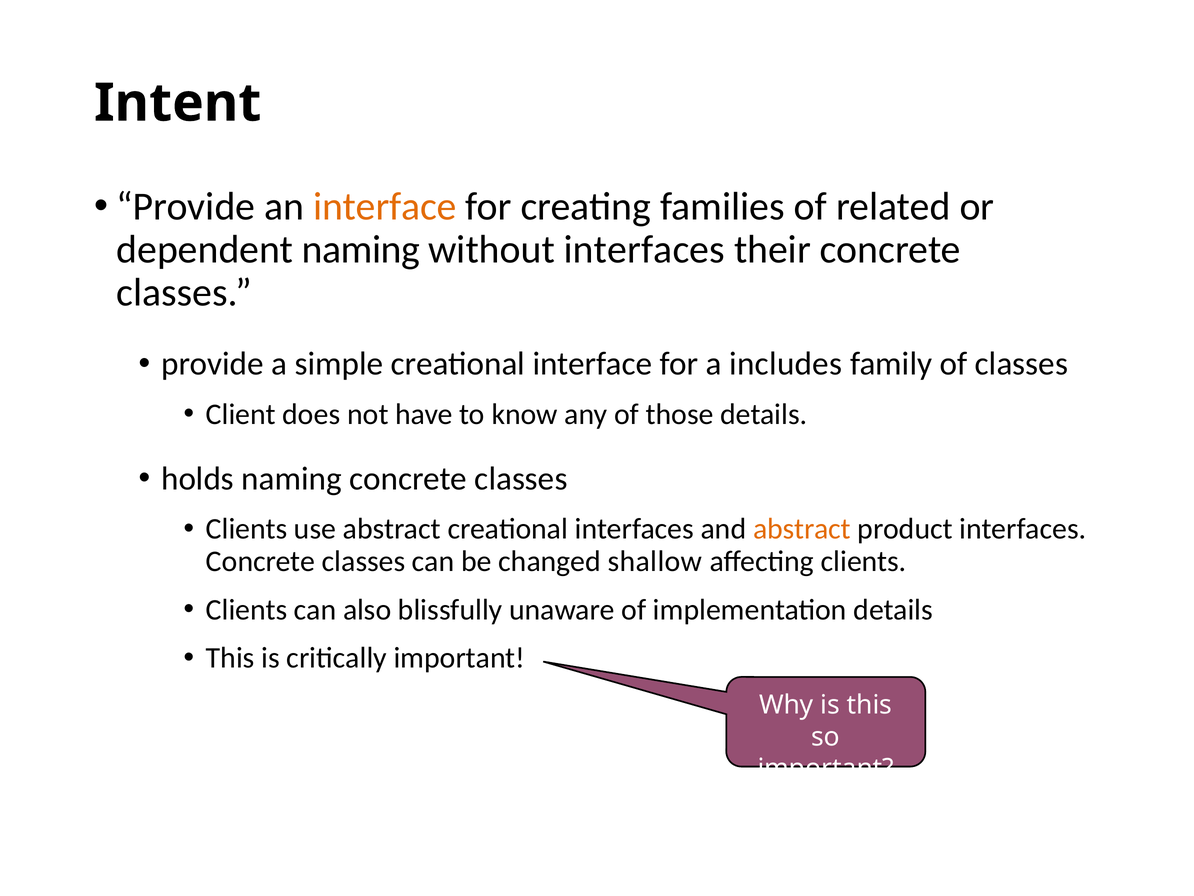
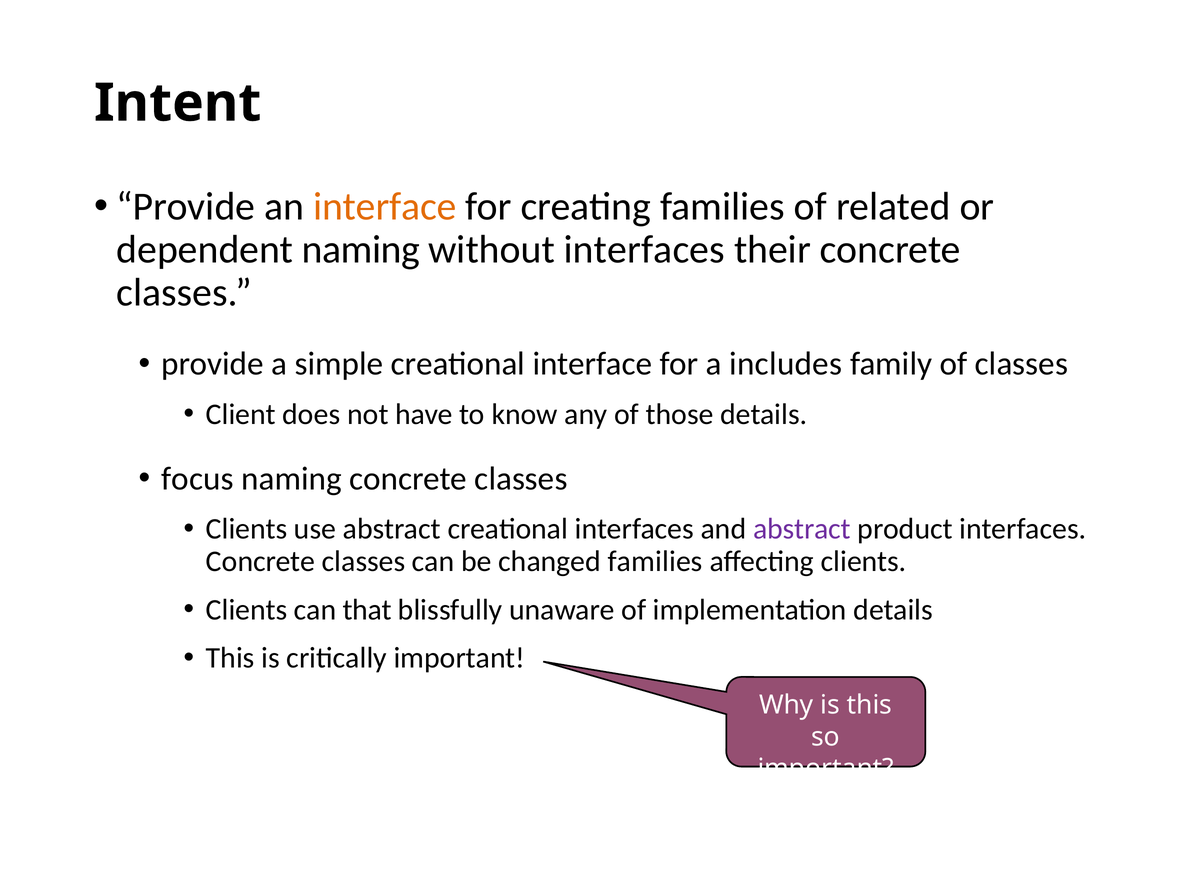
holds: holds -> focus
abstract at (802, 529) colour: orange -> purple
changed shallow: shallow -> families
also: also -> that
